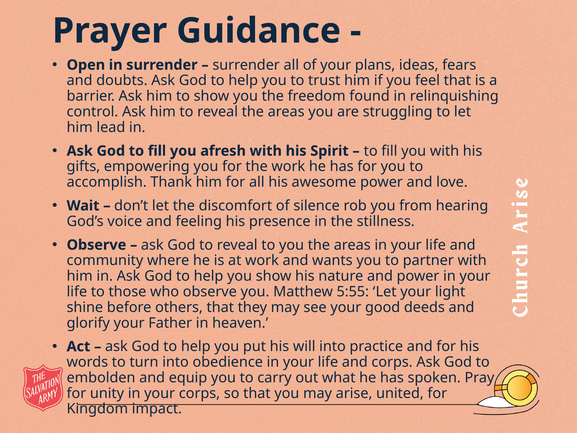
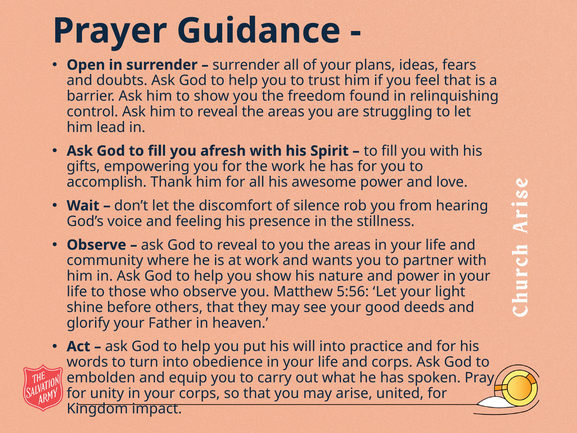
5:55: 5:55 -> 5:56
